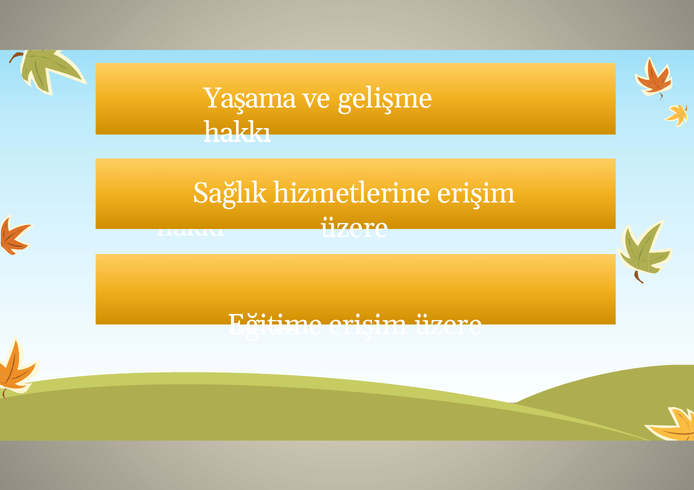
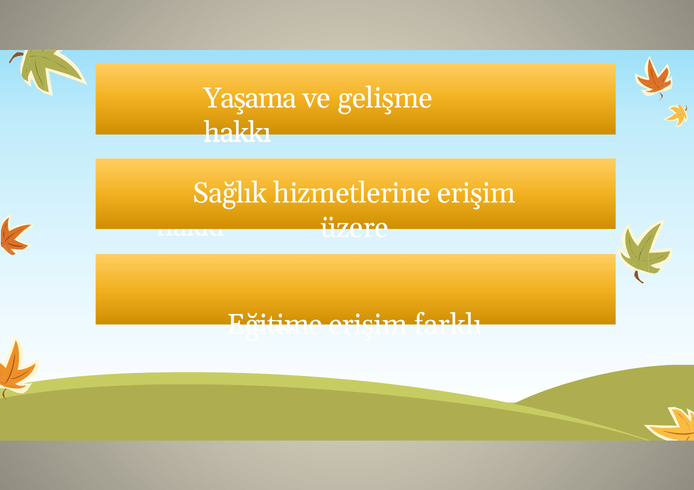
üzere at (448, 325): üzere -> farklı
